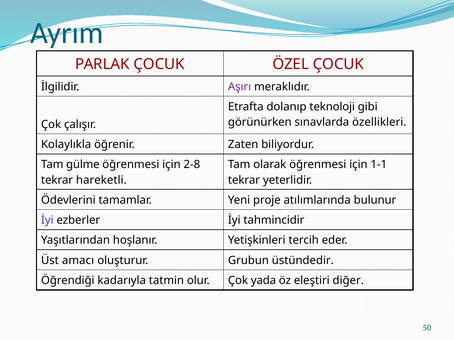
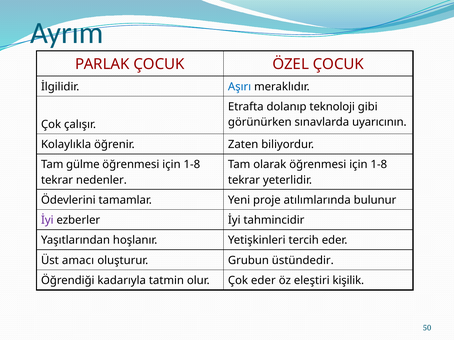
Aşırı colour: purple -> blue
özellikleri: özellikleri -> uyarıcının
2-8 at (192, 165): 2-8 -> 1-8
olarak öğrenmesi için 1-1: 1-1 -> 1-8
hareketli: hareketli -> nedenler
Çok yada: yada -> eder
diğer: diğer -> kişilik
